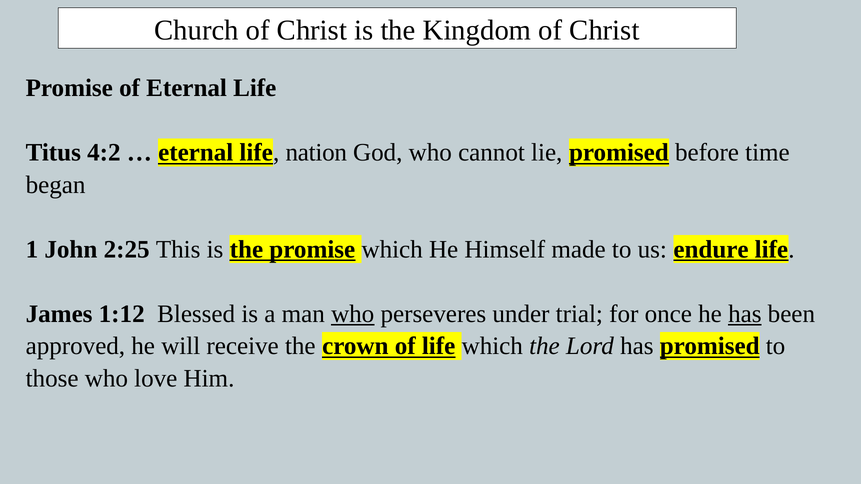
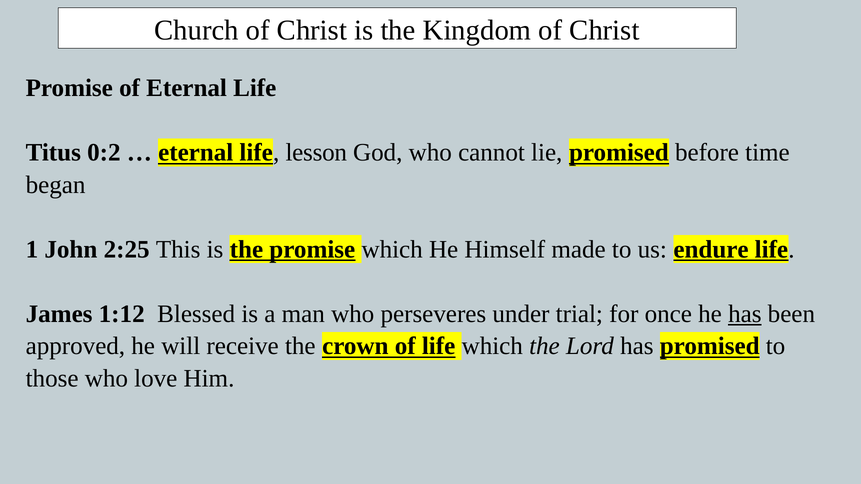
4:2: 4:2 -> 0:2
nation: nation -> lesson
who at (353, 314) underline: present -> none
